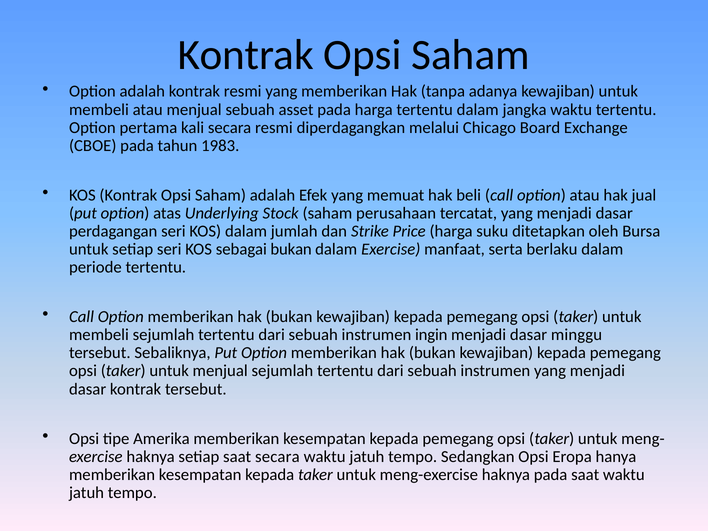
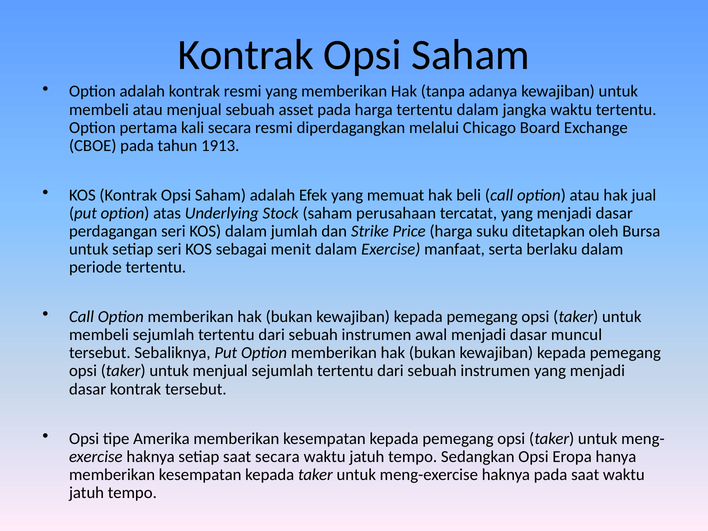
1983: 1983 -> 1913
sebagai bukan: bukan -> menit
ingin: ingin -> awal
minggu: minggu -> muncul
